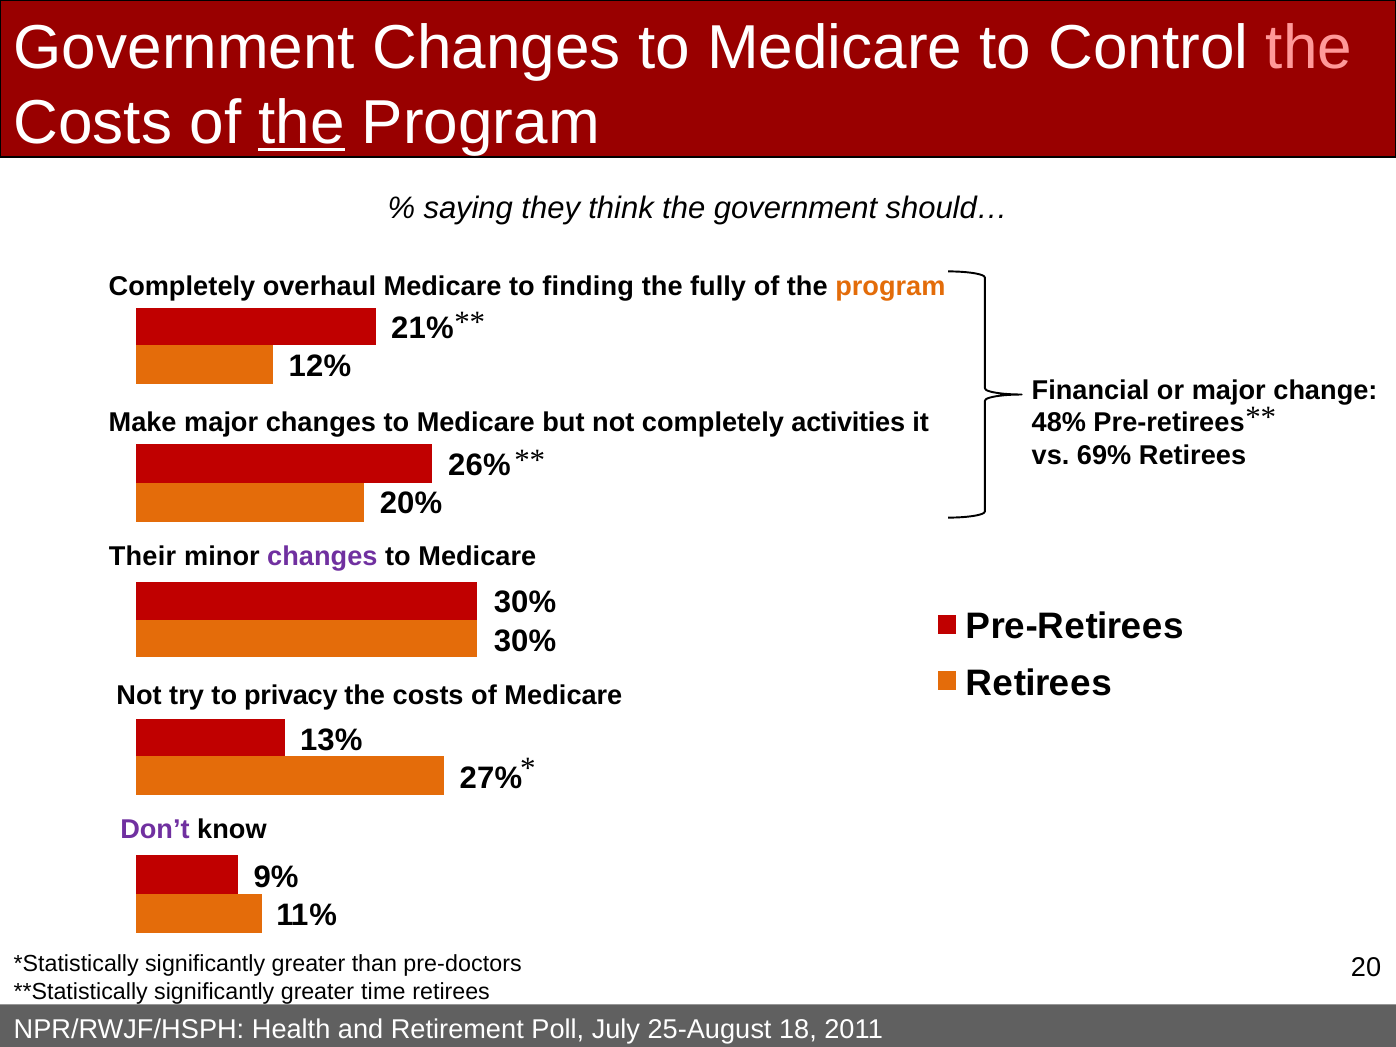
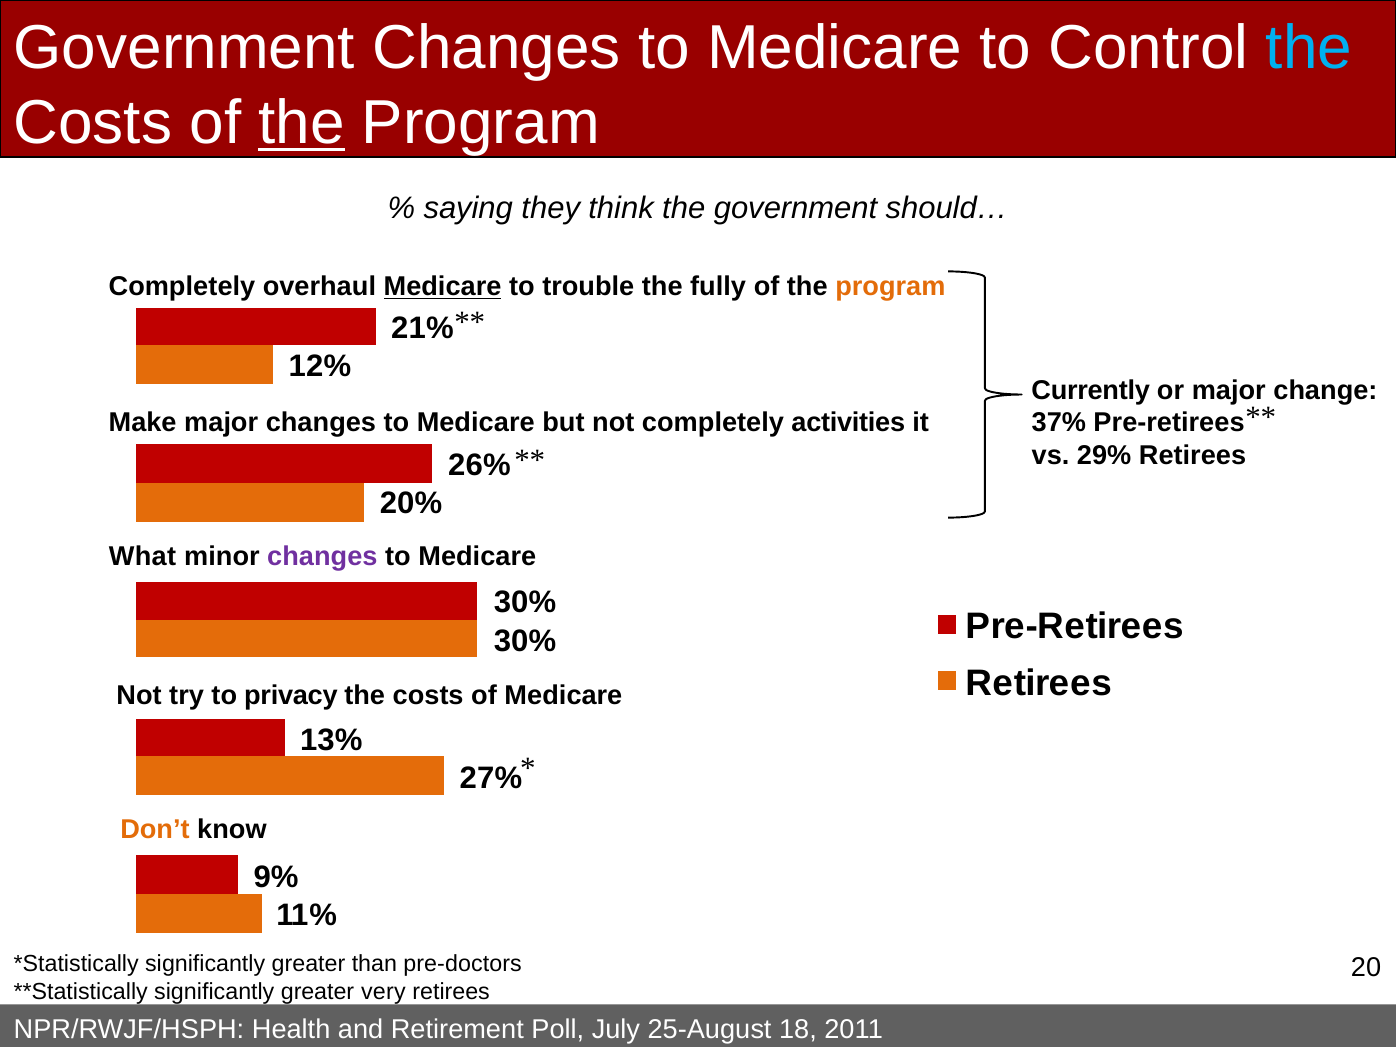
the at (1309, 48) colour: pink -> light blue
Medicare at (443, 287) underline: none -> present
finding: finding -> trouble
Financial: Financial -> Currently
48%: 48% -> 37%
69%: 69% -> 29%
Their: Their -> What
Don’t colour: purple -> orange
time: time -> very
